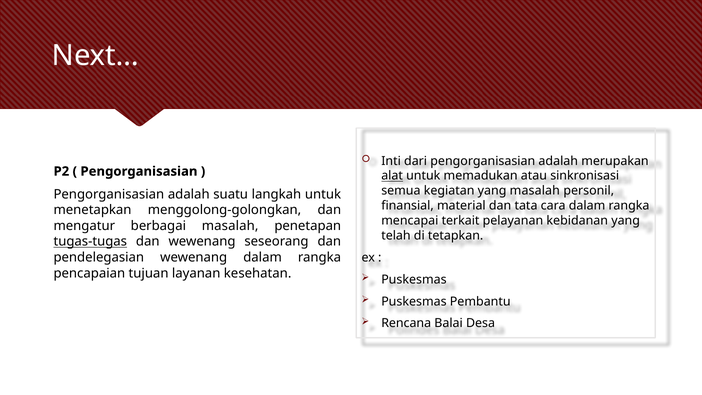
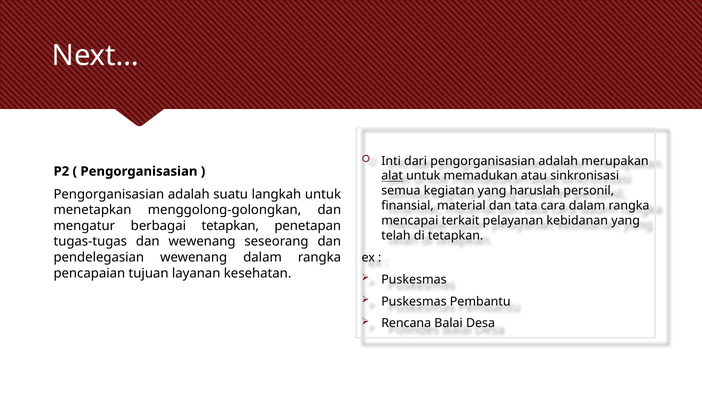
yang masalah: masalah -> haruslah
berbagai masalah: masalah -> tetapkan
tugas-tugas underline: present -> none
